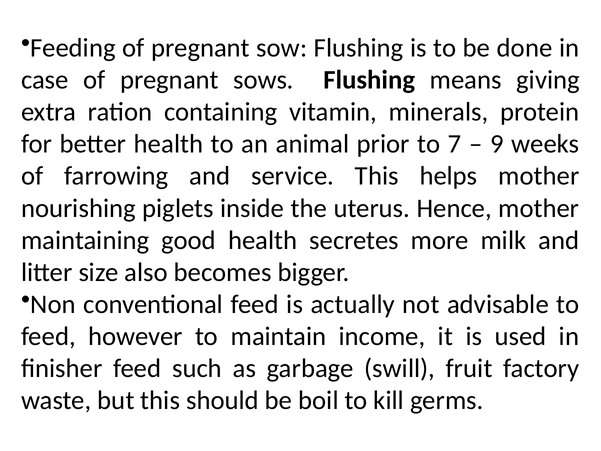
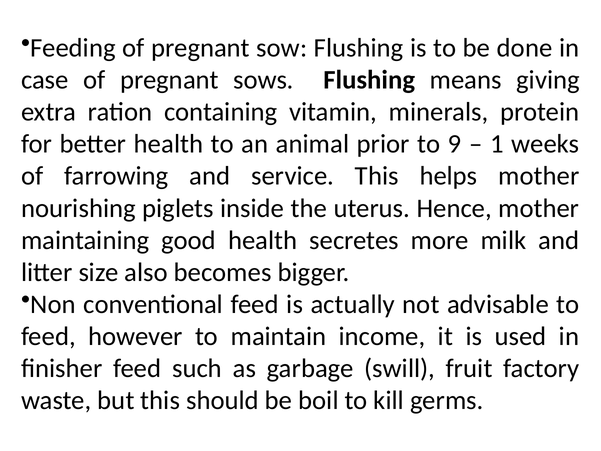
7: 7 -> 9
9: 9 -> 1
